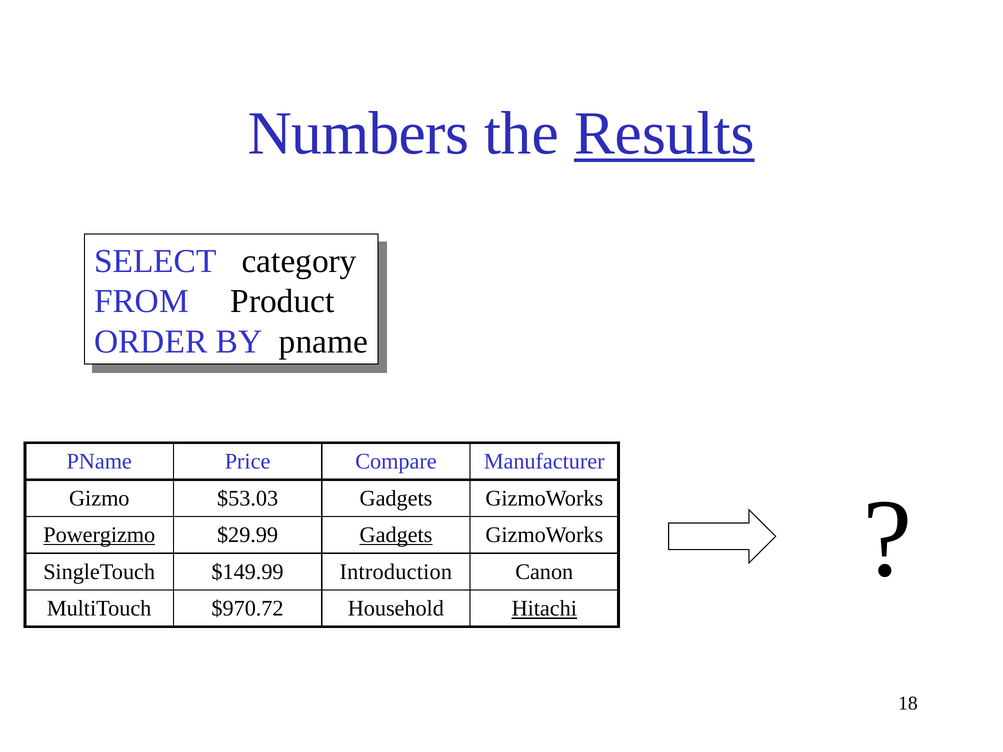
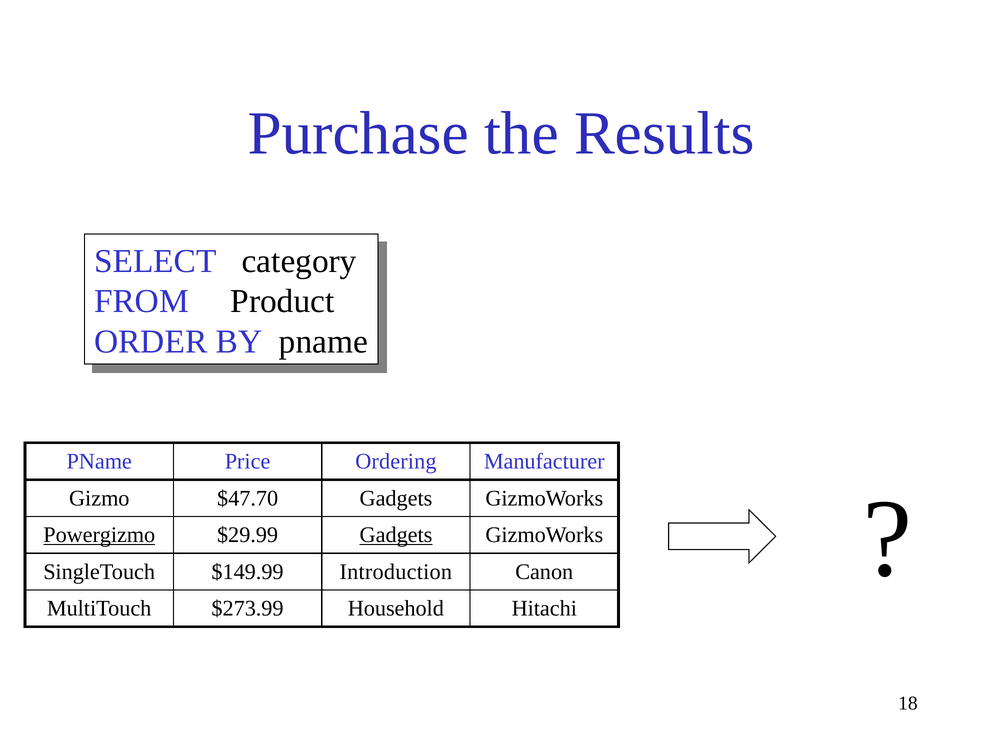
Numbers: Numbers -> Purchase
Results underline: present -> none
Compare: Compare -> Ordering
$53.03: $53.03 -> $47.70
$970.72: $970.72 -> $273.99
Hitachi underline: present -> none
